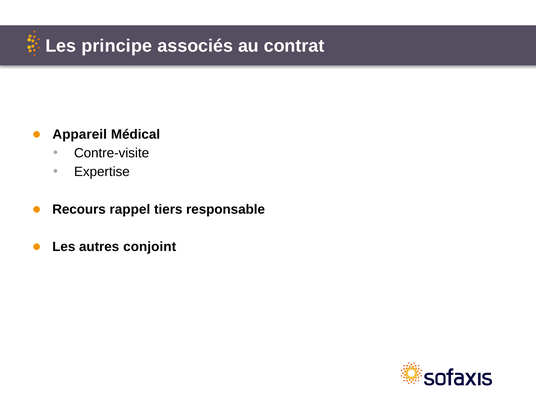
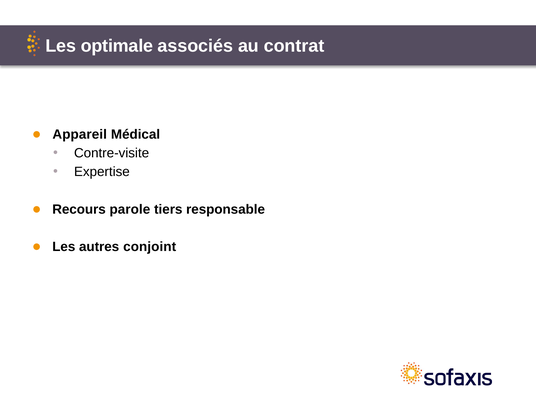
principe: principe -> optimale
rappel: rappel -> parole
